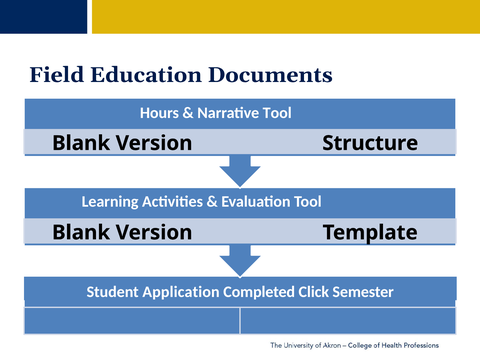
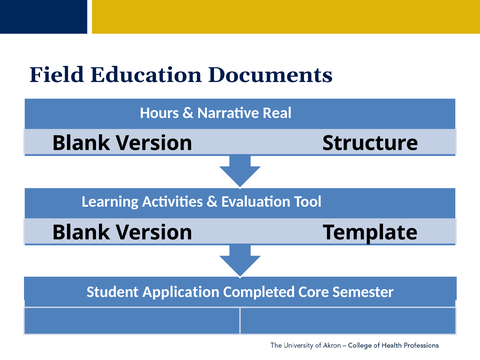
Narrative Tool: Tool -> Real
Completed Click: Click -> Core
